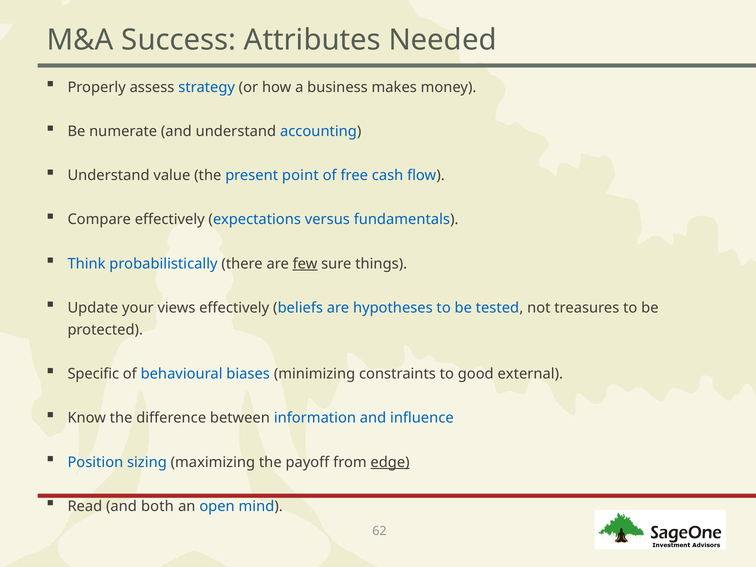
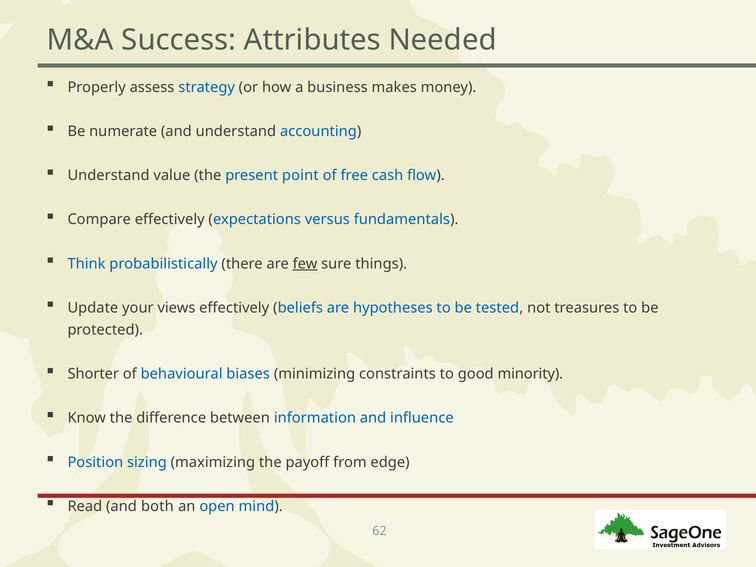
Specific: Specific -> Shorter
external: external -> minority
edge underline: present -> none
